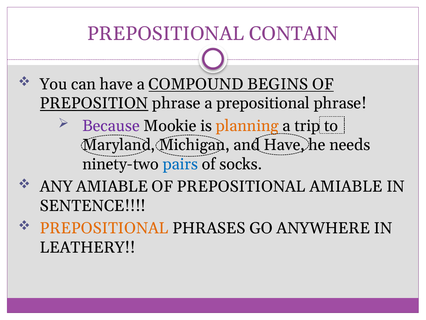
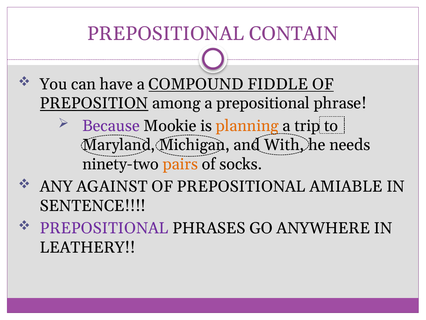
BEGINS: BEGINS -> FIDDLE
PREPOSITION phrase: phrase -> among
and Have: Have -> With
pairs colour: blue -> orange
ANY AMIABLE: AMIABLE -> AGAINST
PREPOSITIONAL at (104, 228) colour: orange -> purple
